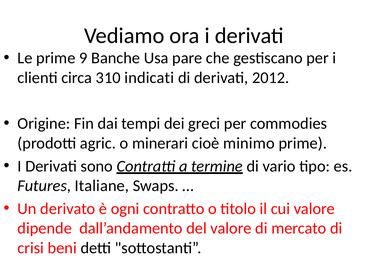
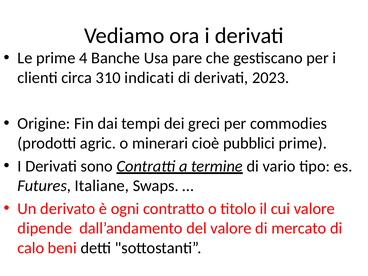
9: 9 -> 4
2012: 2012 -> 2023
minimo: minimo -> pubblici
crisi: crisi -> calo
